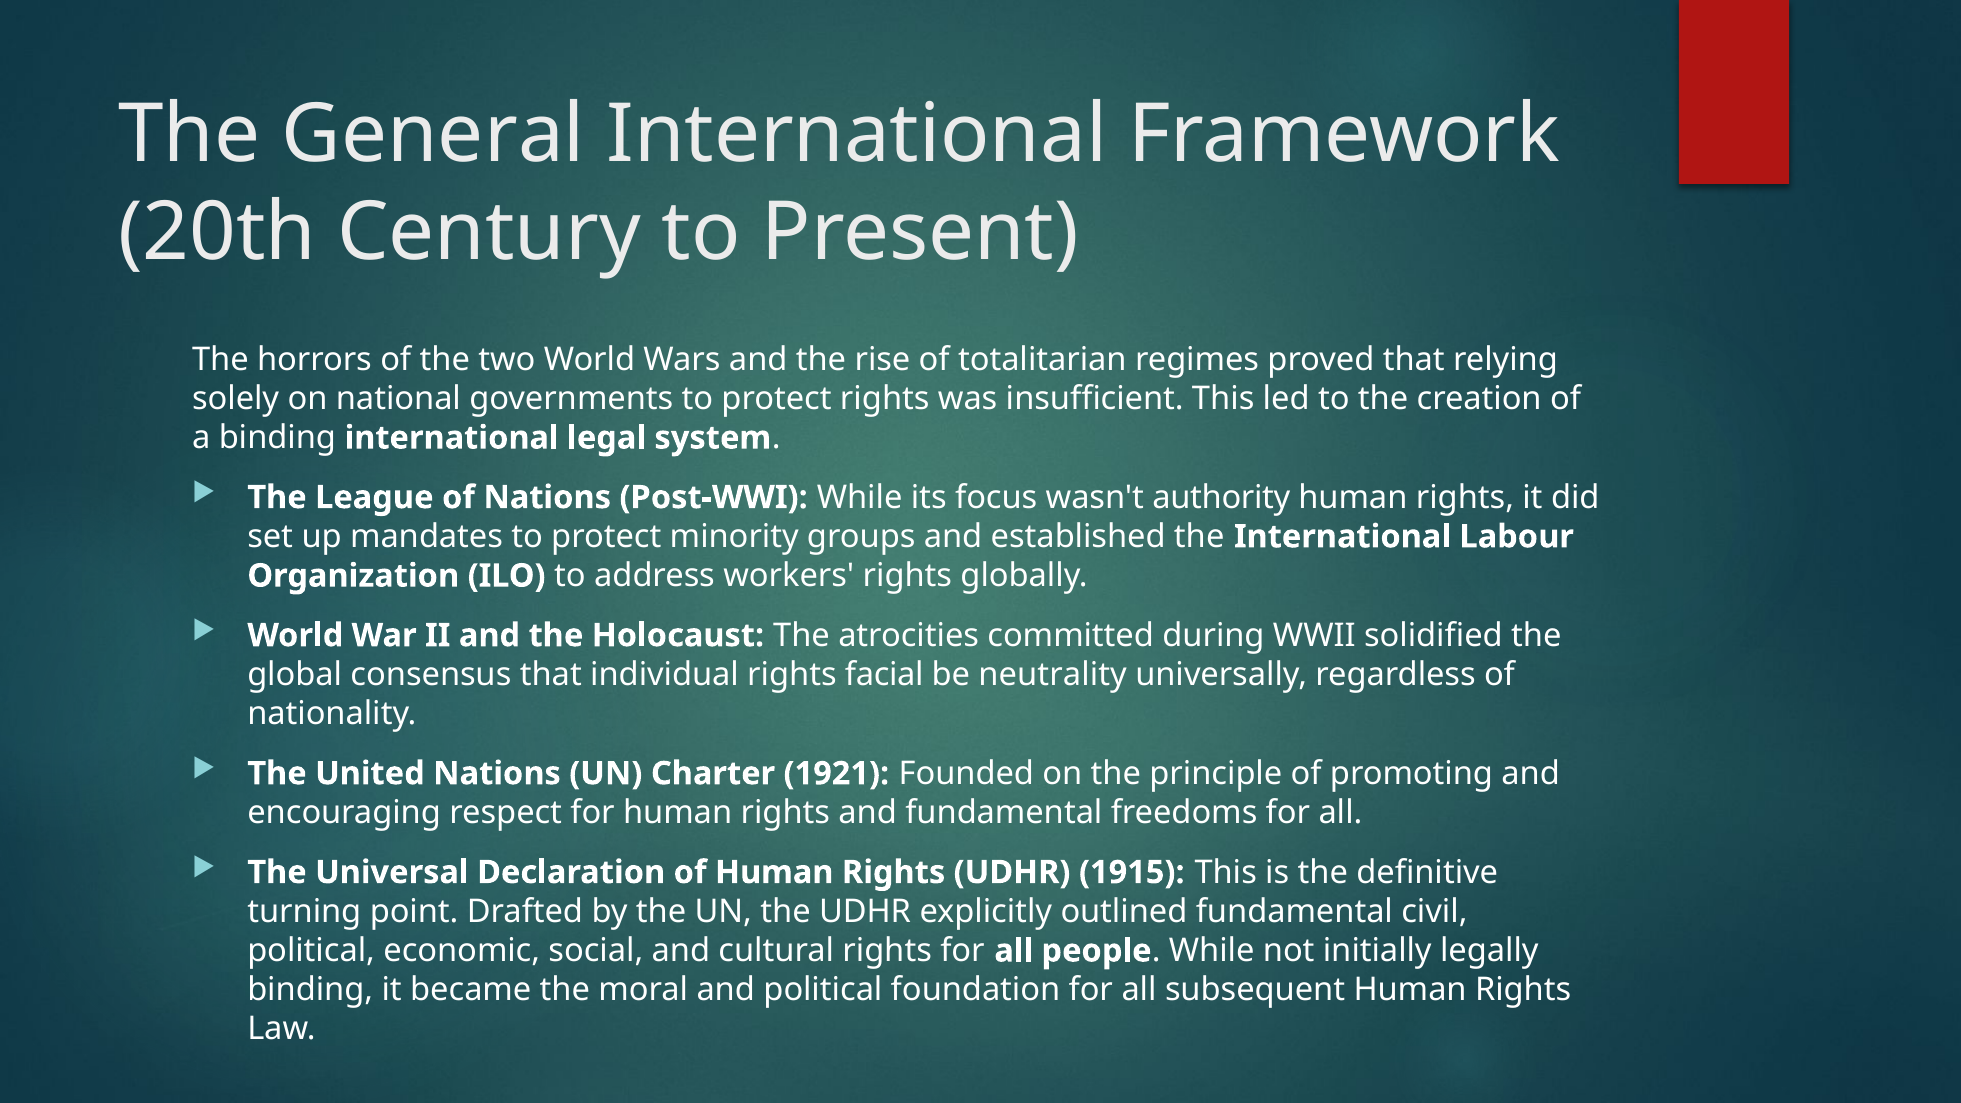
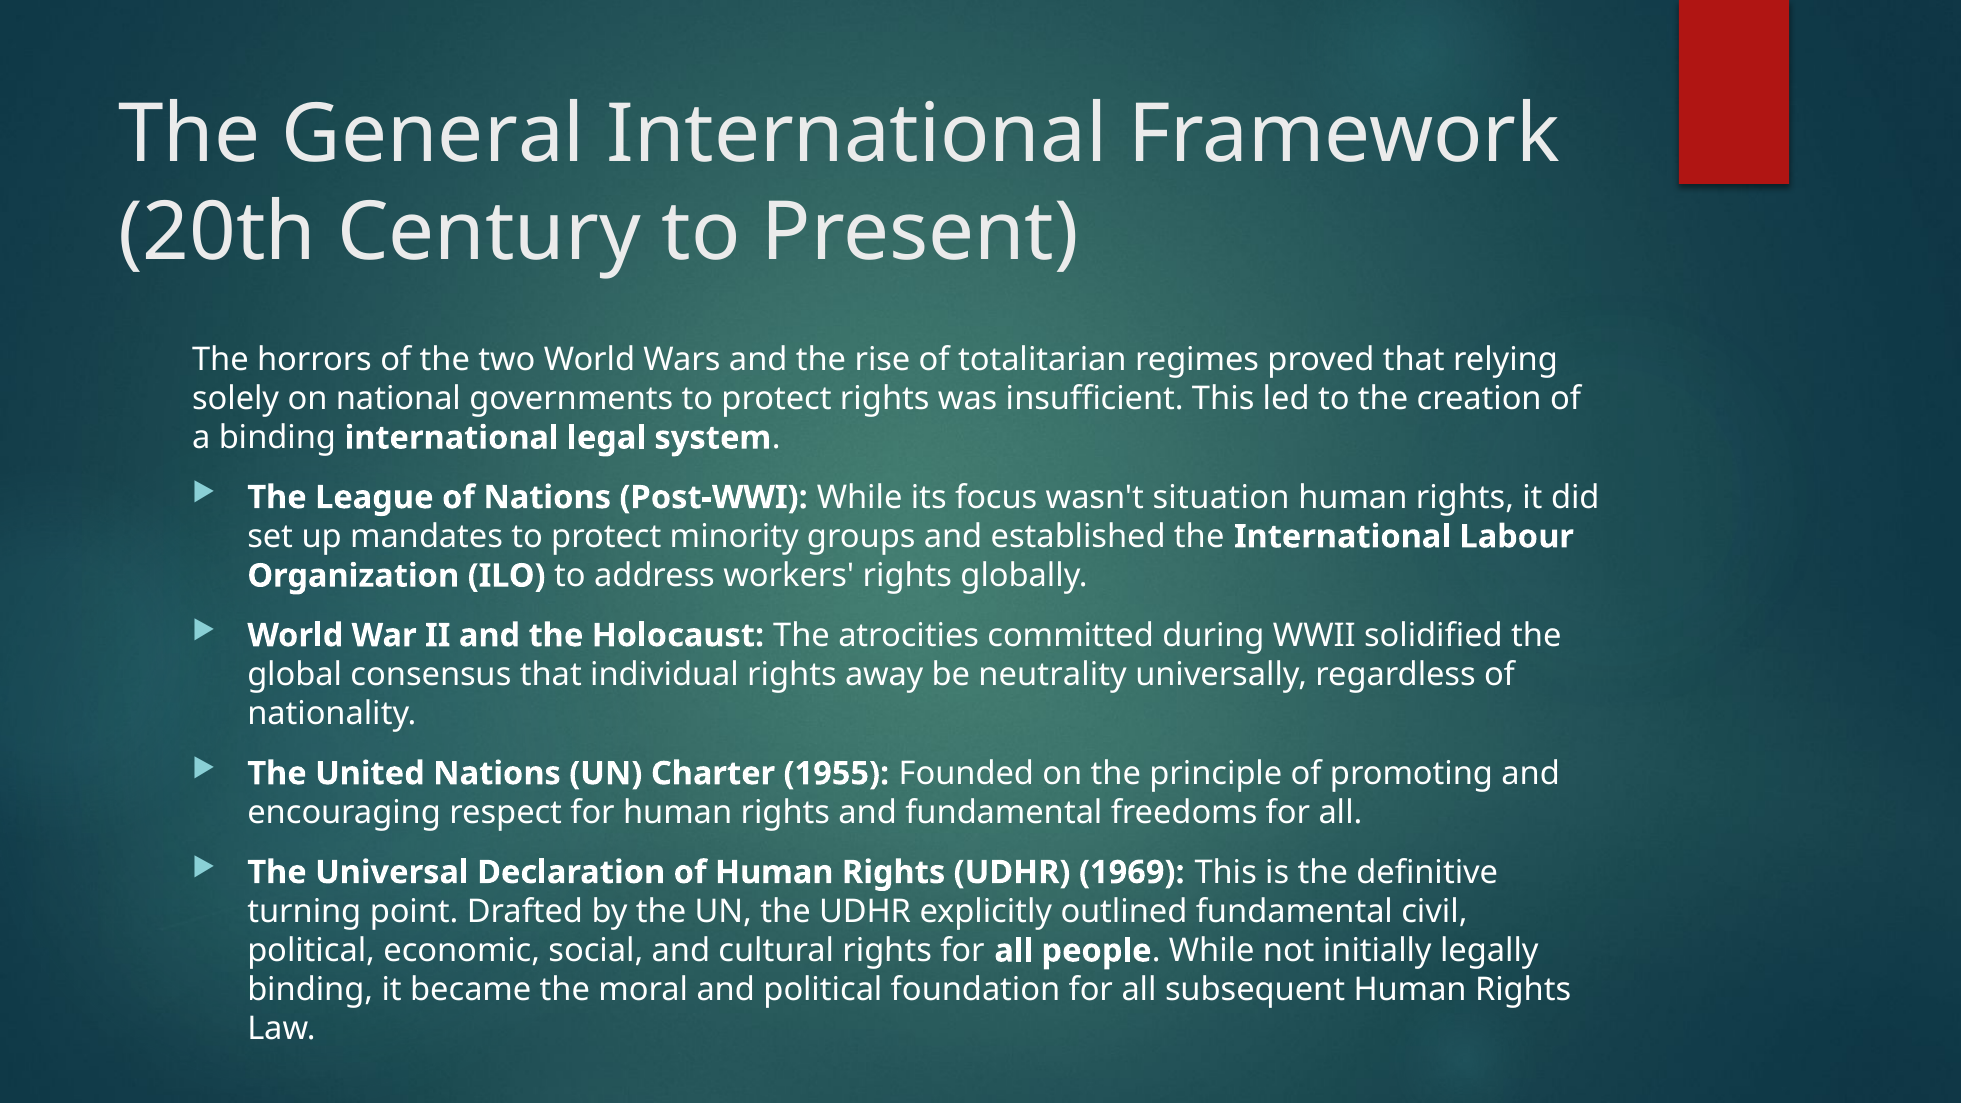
authority: authority -> situation
facial: facial -> away
1921: 1921 -> 1955
1915: 1915 -> 1969
